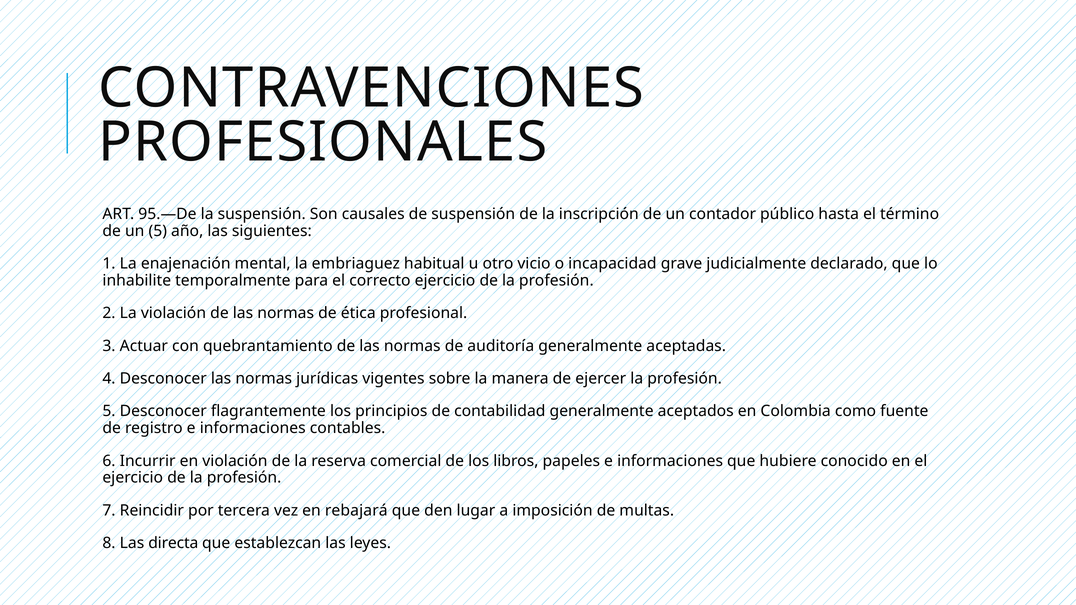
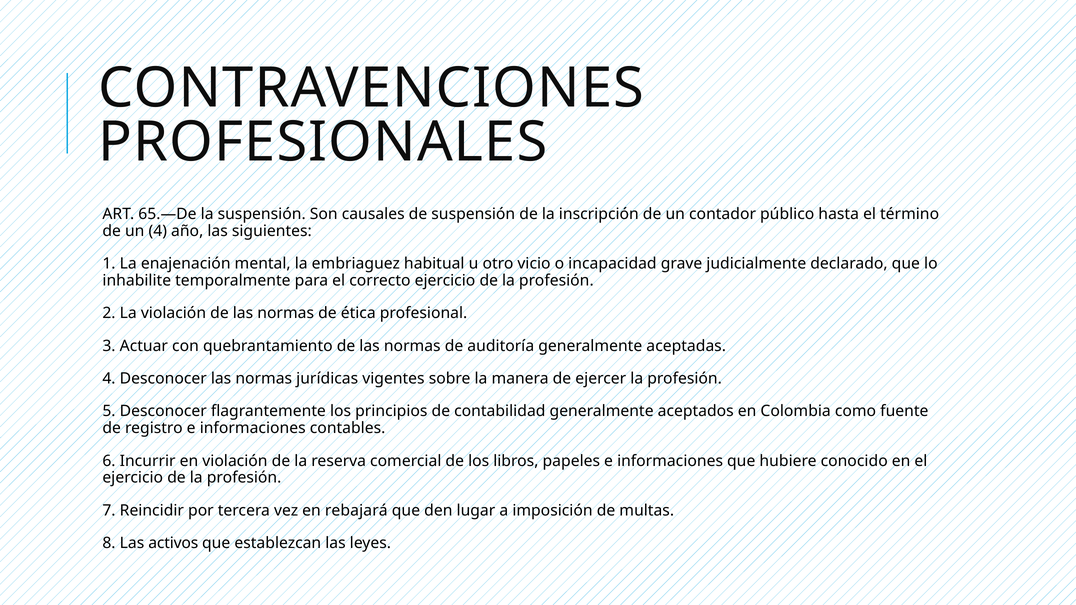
95.—De: 95.—De -> 65.—De
un 5: 5 -> 4
directa: directa -> activos
